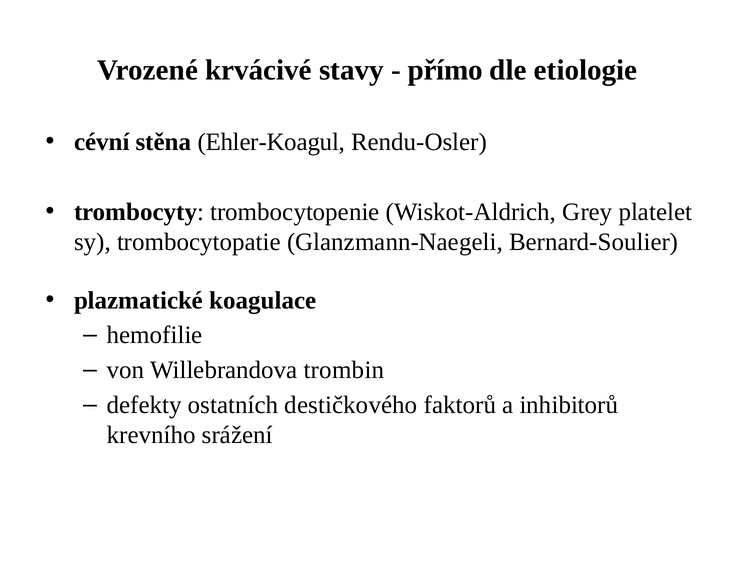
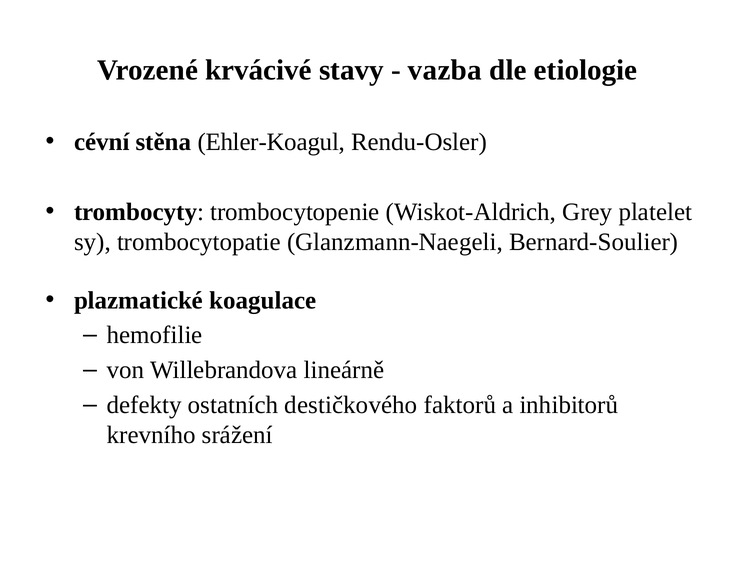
přímo: přímo -> vazba
trombin: trombin -> lineárně
